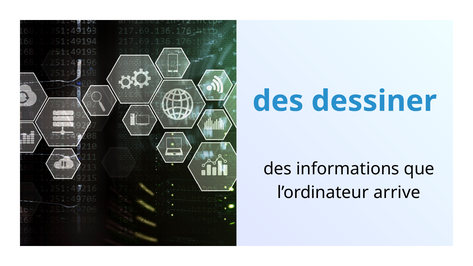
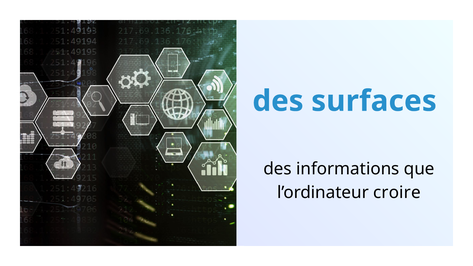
dessiner: dessiner -> surfaces
arrive: arrive -> croire
